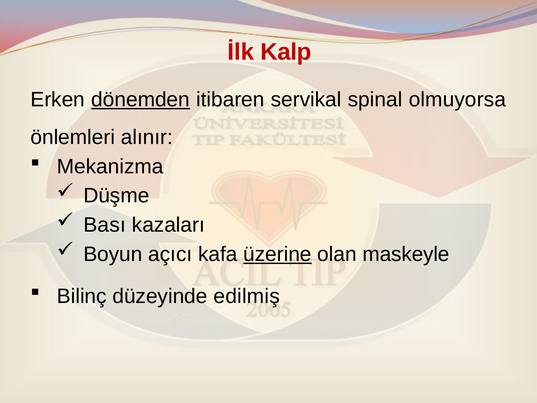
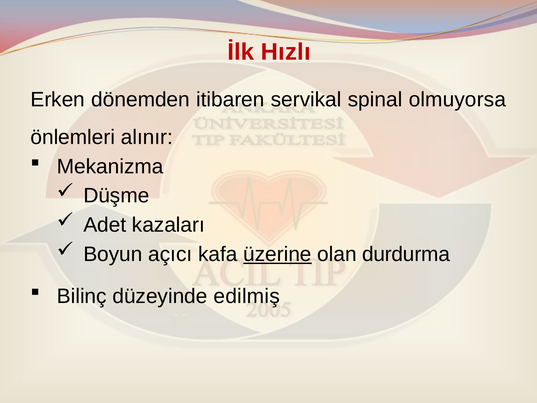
Kalp: Kalp -> Hızlı
dönemden underline: present -> none
Bası: Bası -> Adet
maskeyle: maskeyle -> durdurma
